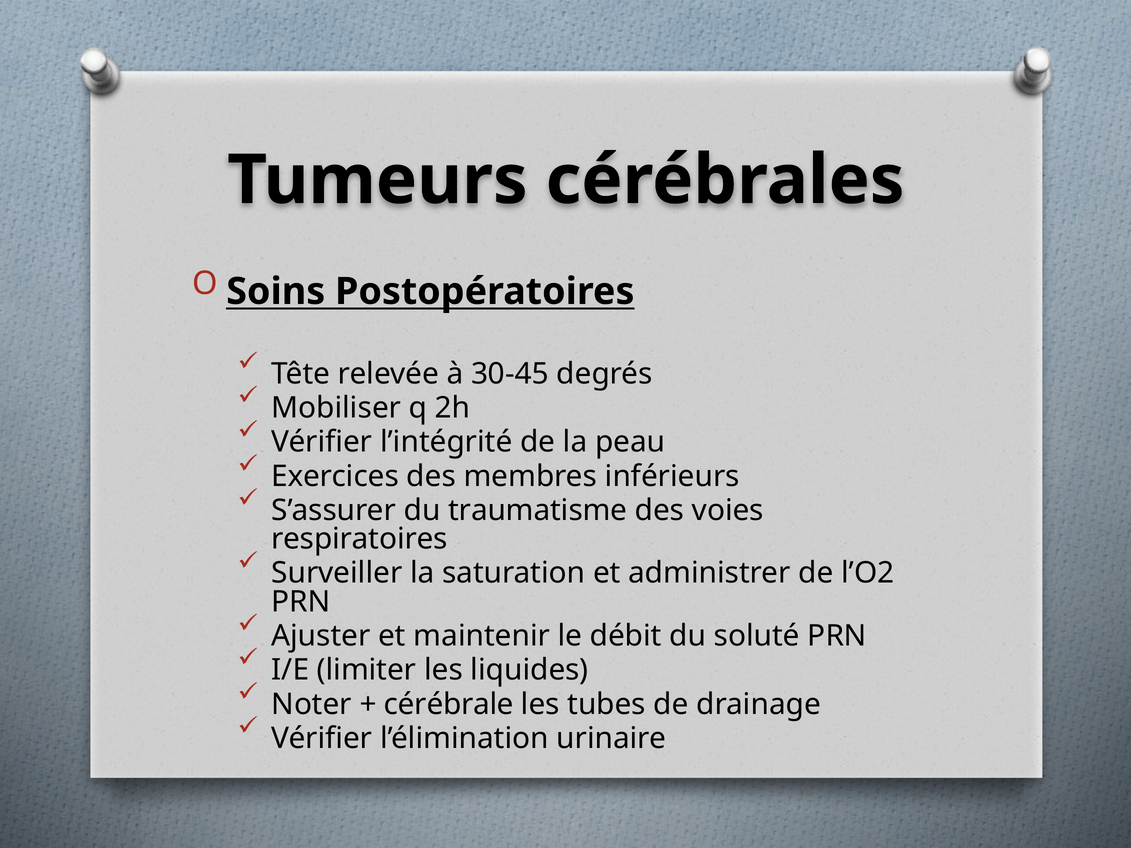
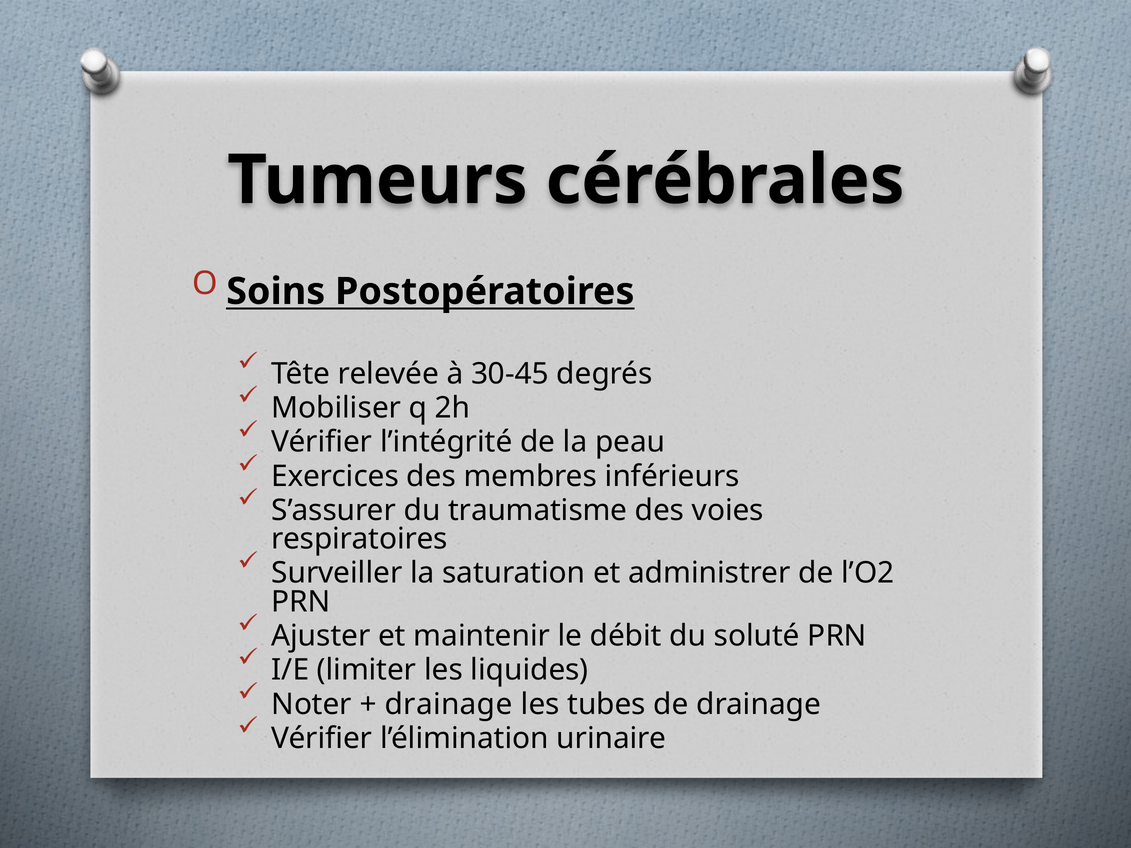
cérébrale at (449, 704): cérébrale -> drainage
